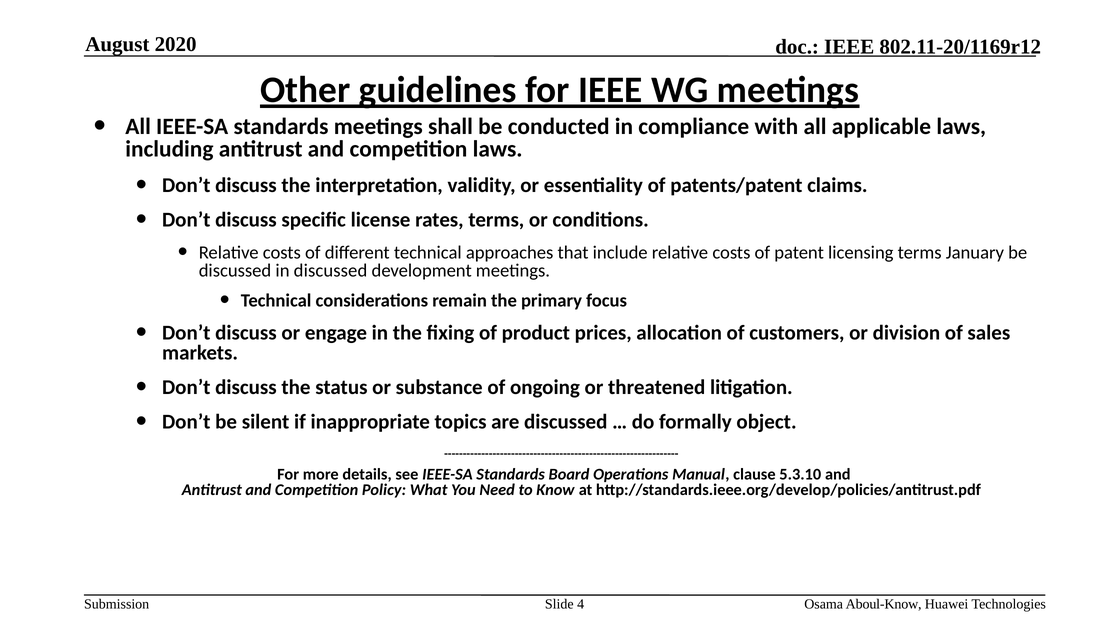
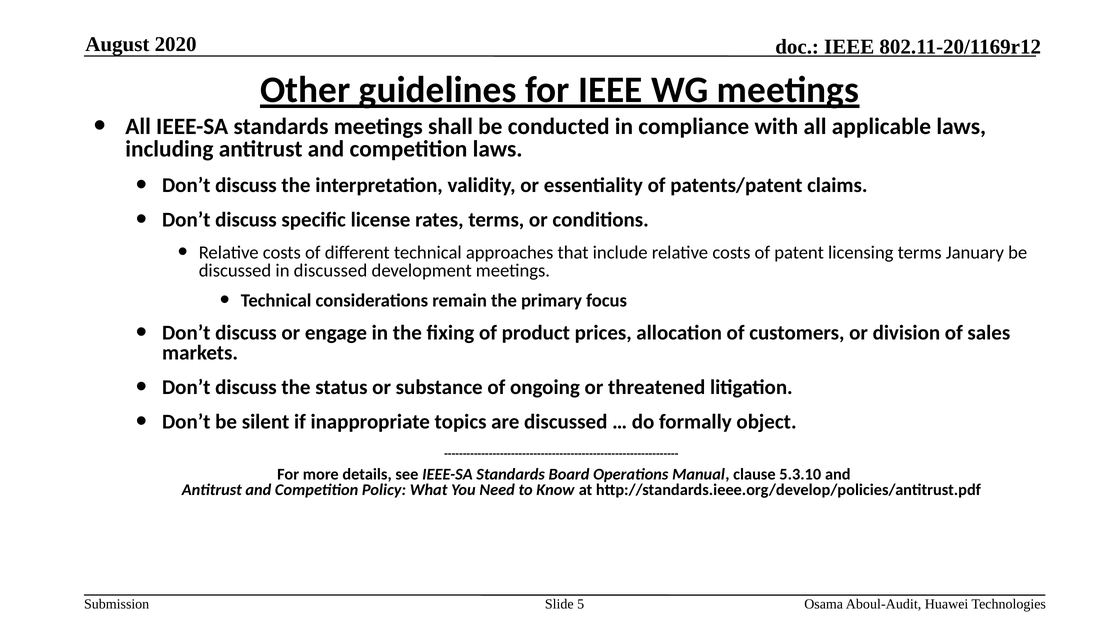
4: 4 -> 5
Aboul-Know: Aboul-Know -> Aboul-Audit
